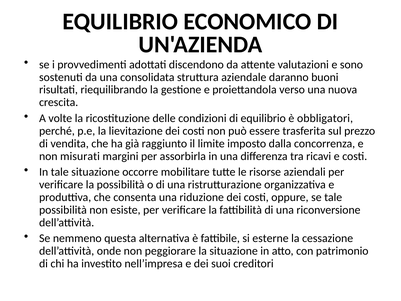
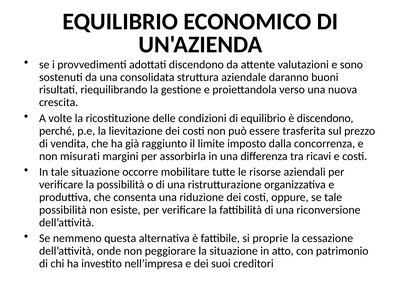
è obbligatori: obbligatori -> discendono
esterne: esterne -> proprie
